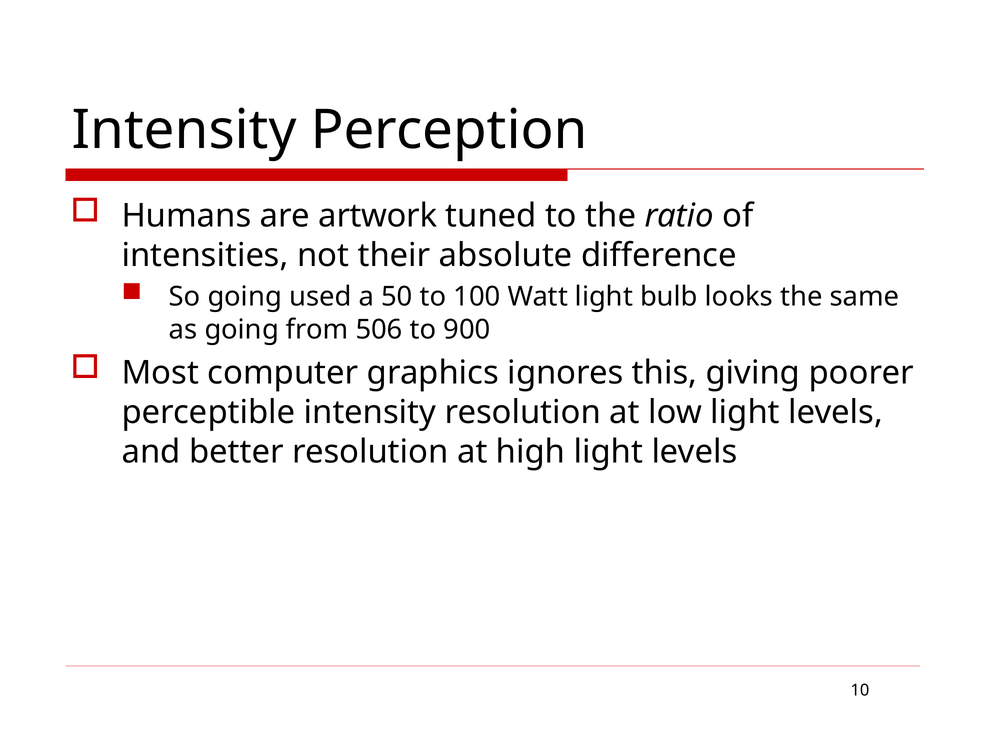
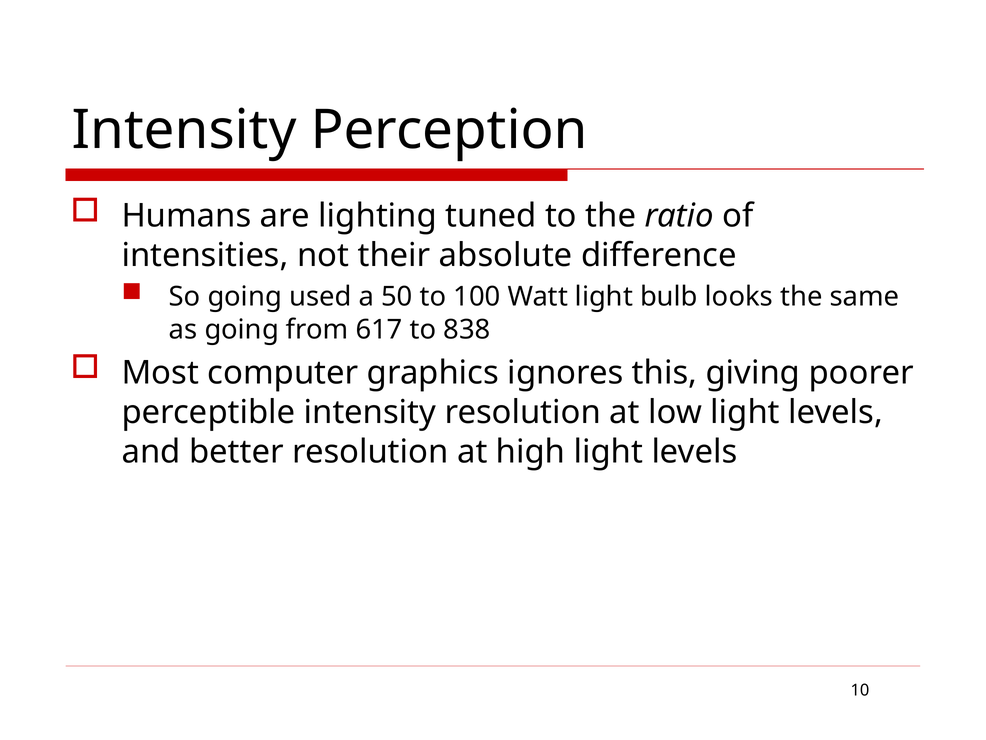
artwork: artwork -> lighting
506: 506 -> 617
900: 900 -> 838
